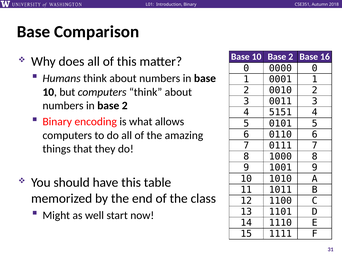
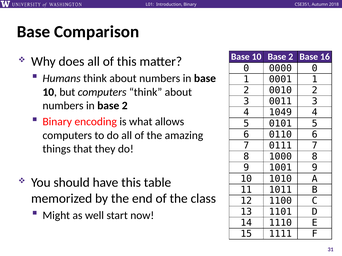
5151: 5151 -> 1049
